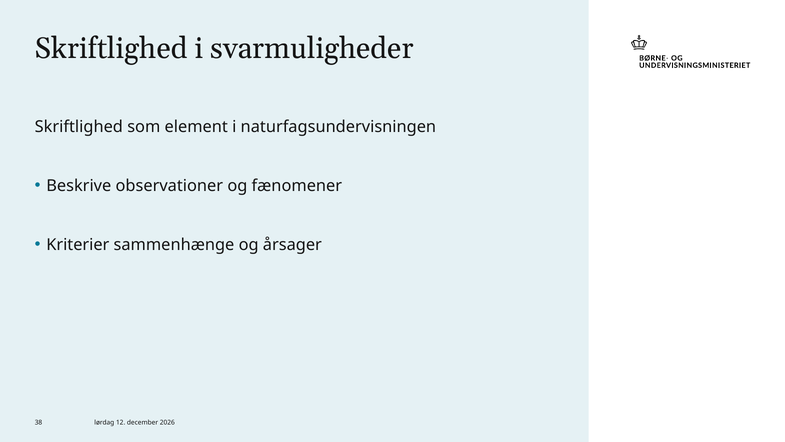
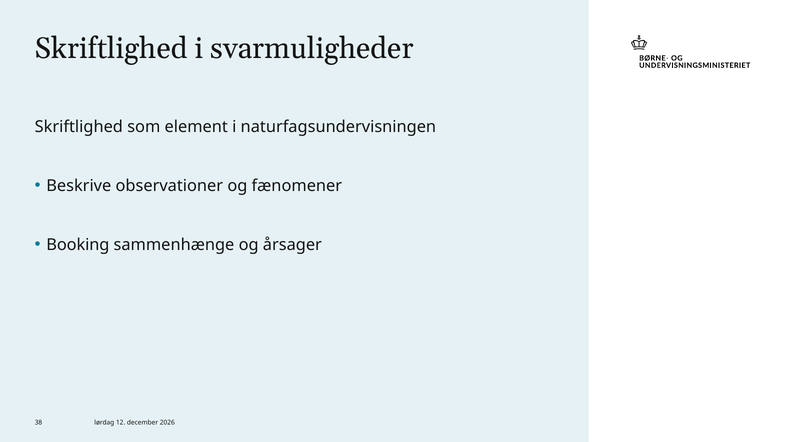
Kriterier: Kriterier -> Booking
